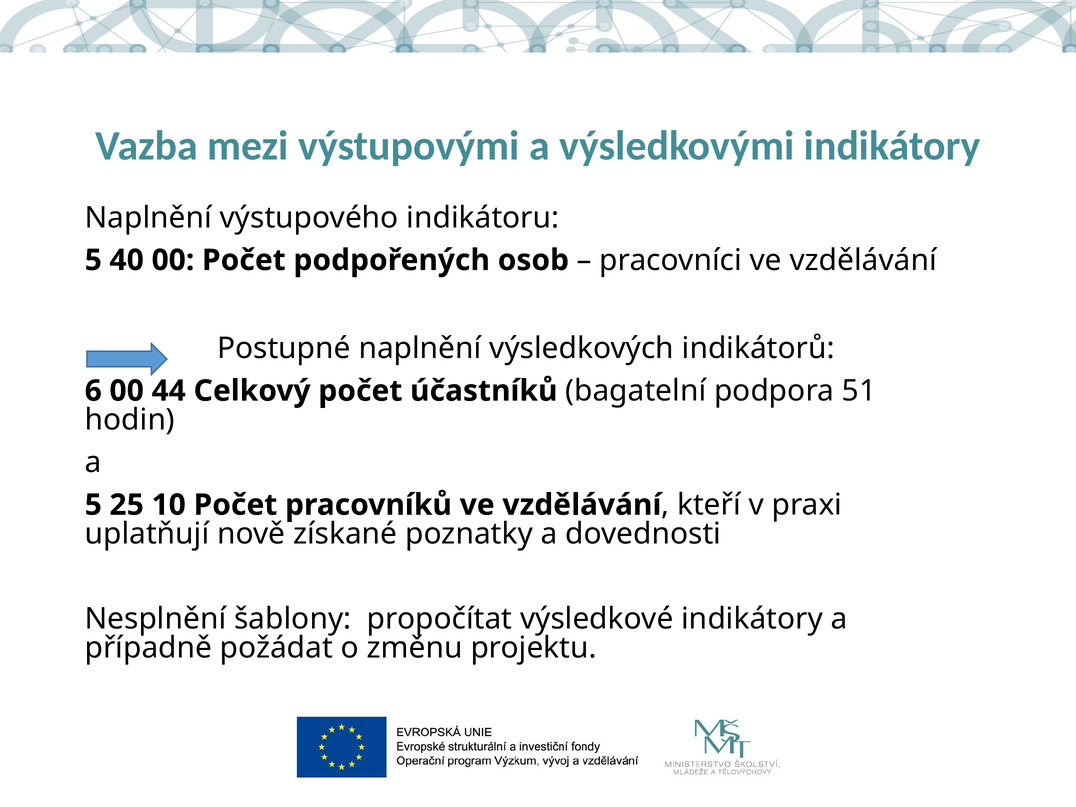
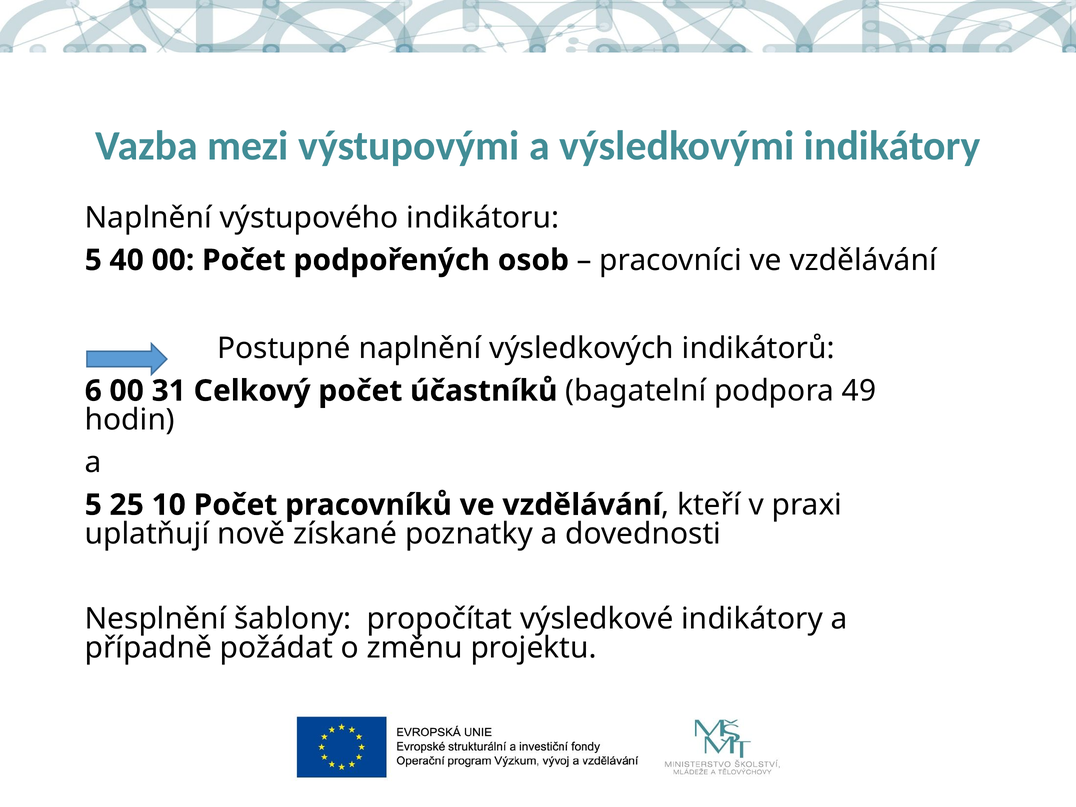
44: 44 -> 31
51: 51 -> 49
